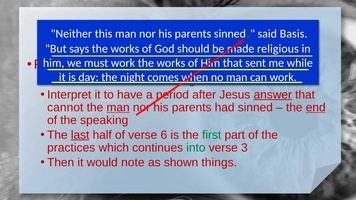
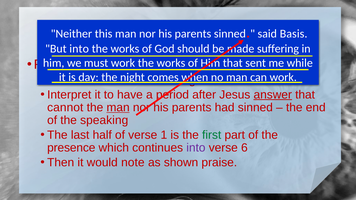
But says: says -> into
religious: religious -> suffering
end underline: present -> none
last underline: present -> none
6: 6 -> 1
practices: practices -> presence
into at (196, 148) colour: green -> purple
verse 3: 3 -> 6
things: things -> praise
